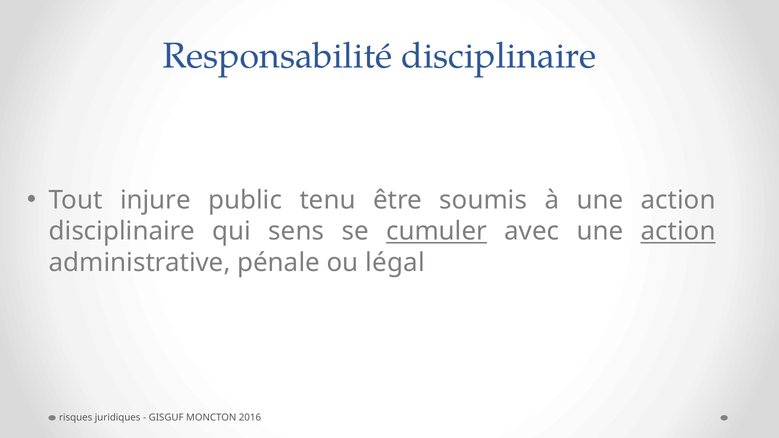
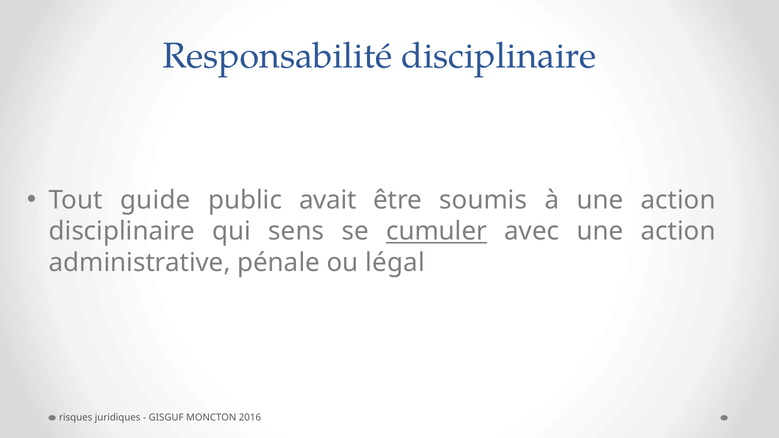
injure: injure -> guide
tenu: tenu -> avait
action at (678, 232) underline: present -> none
